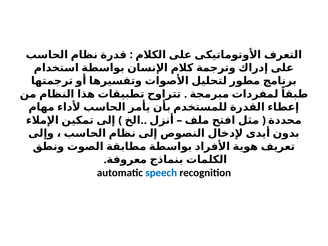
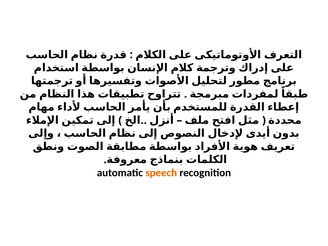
speech colour: blue -> orange
